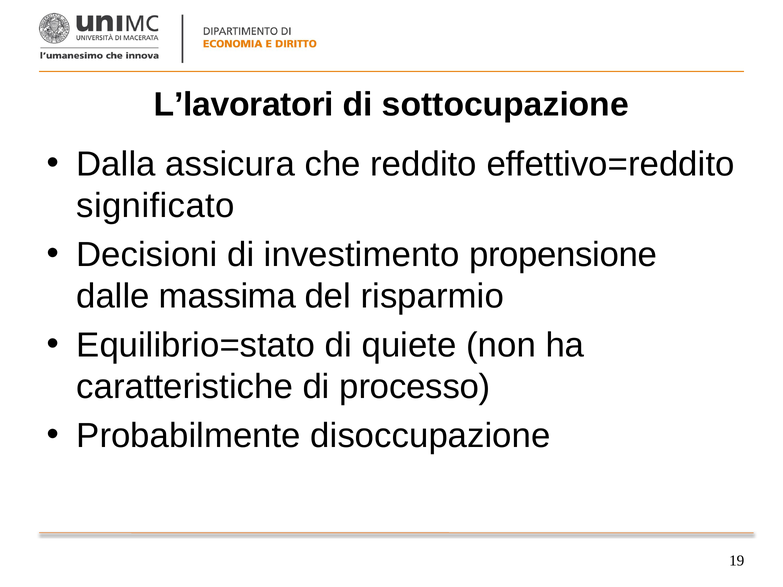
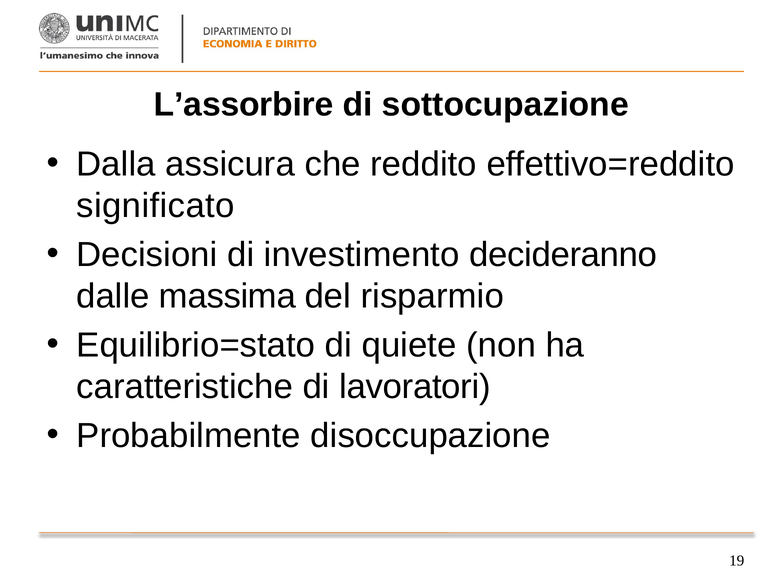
L’lavoratori: L’lavoratori -> L’assorbire
propensione: propensione -> decideranno
processo: processo -> lavoratori
